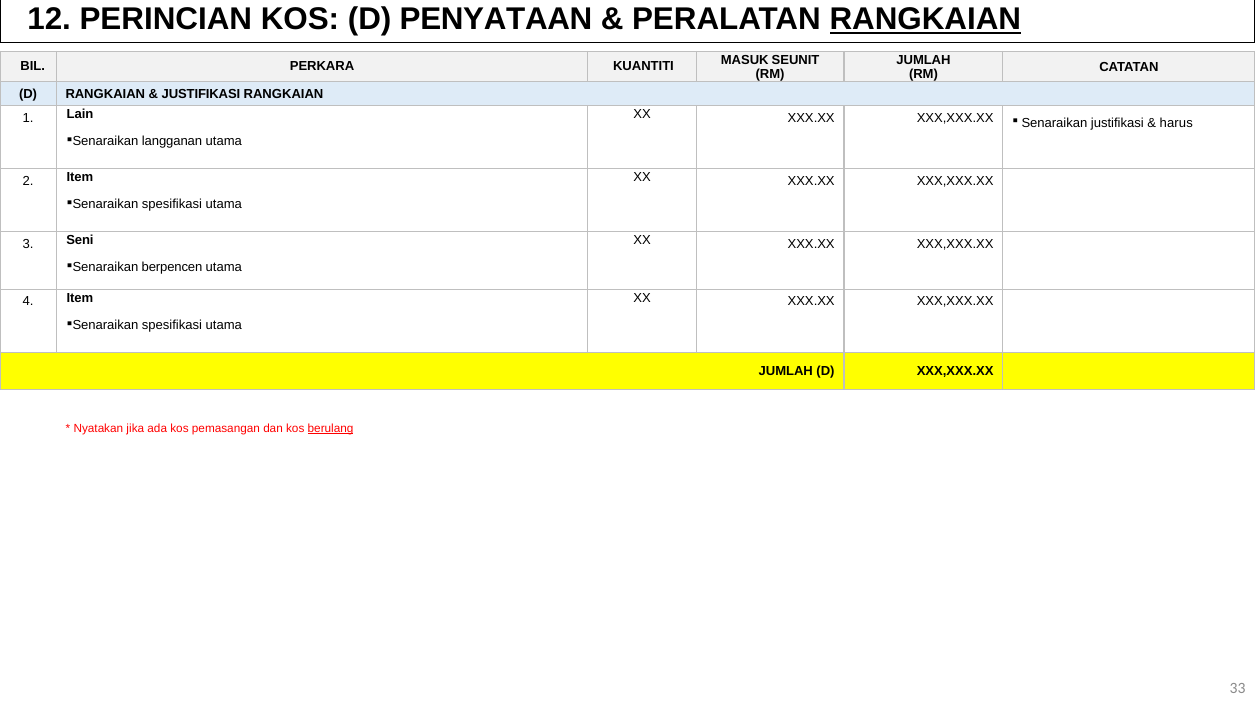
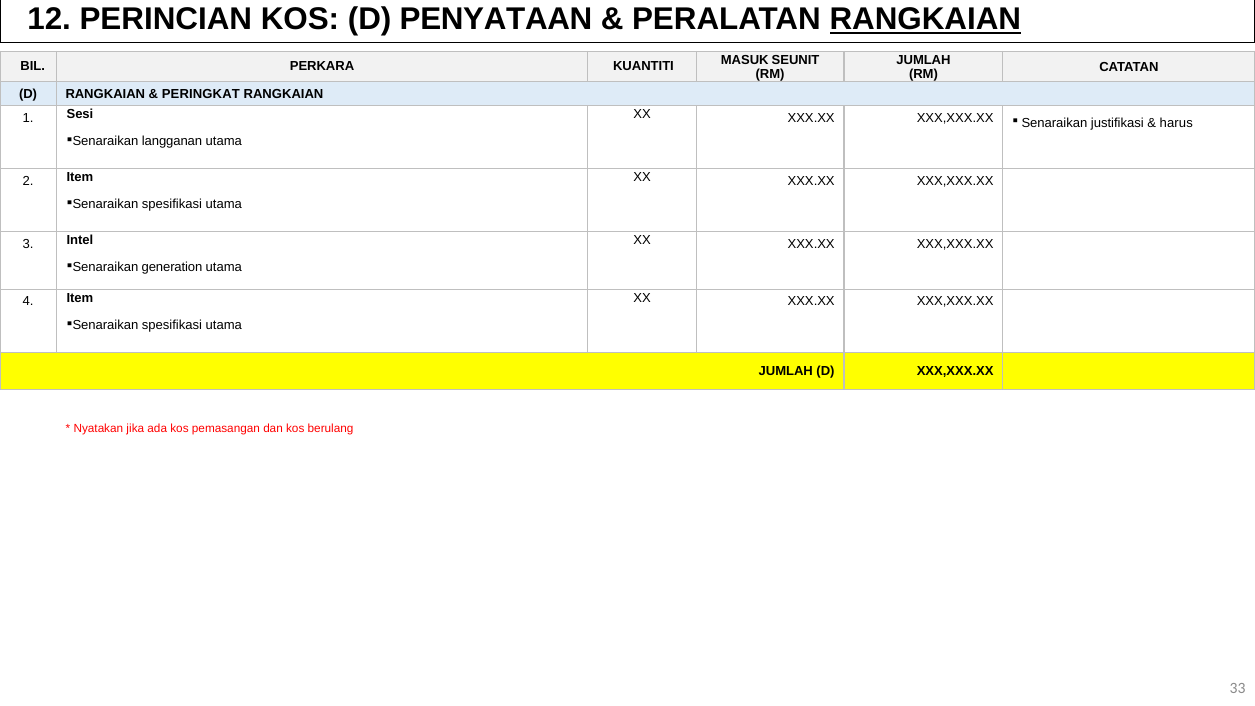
JUSTIFIKASI at (201, 94): JUSTIFIKASI -> PERINGKAT
Lain: Lain -> Sesi
Seni: Seni -> Intel
berpencen: berpencen -> generation
berulang underline: present -> none
